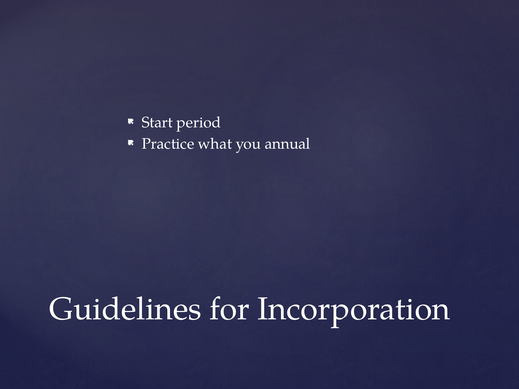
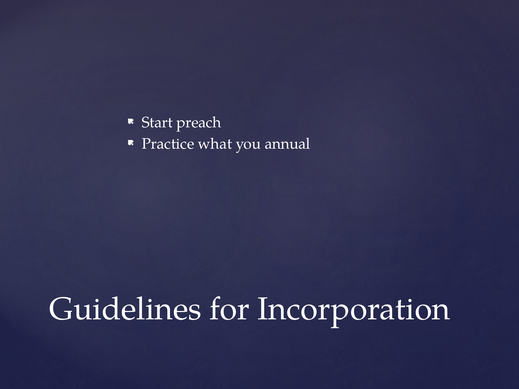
period: period -> preach
